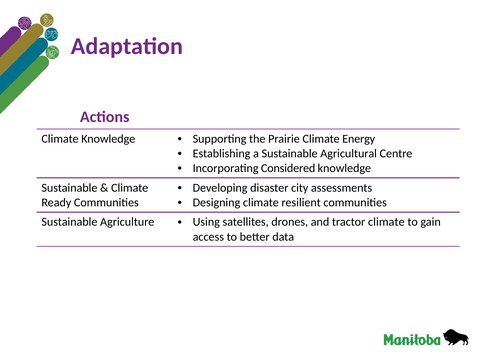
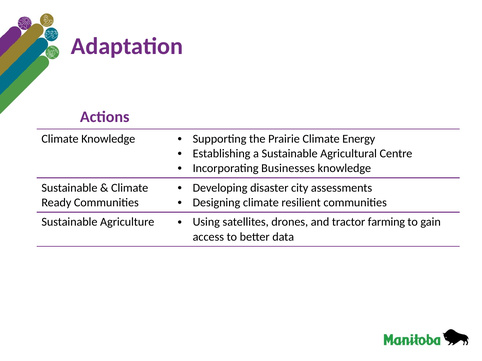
Considered: Considered -> Businesses
tractor climate: climate -> farming
